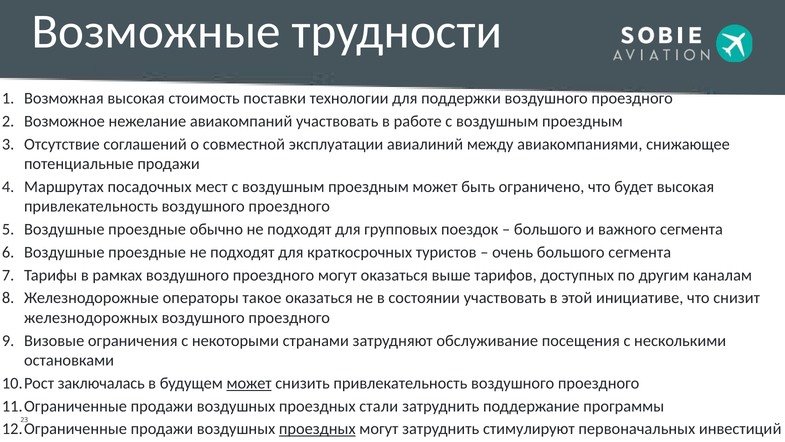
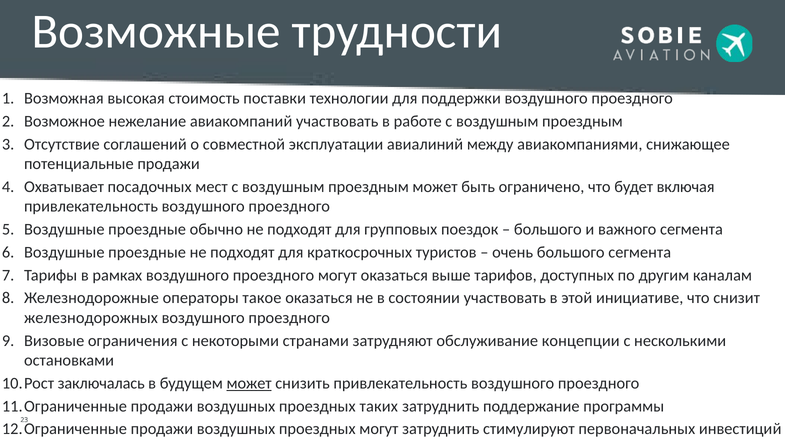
Маршрутах: Маршрутах -> Охватывает
будет высокая: высокая -> включая
посещения: посещения -> концепции
стали: стали -> таких
проездных at (317, 429) underline: present -> none
